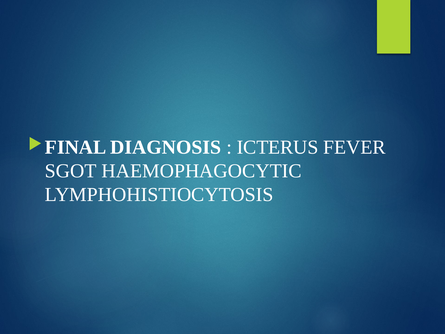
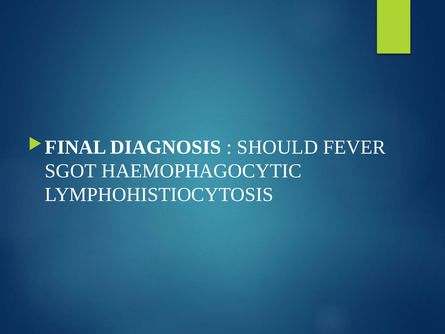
ICTERUS: ICTERUS -> SHOULD
